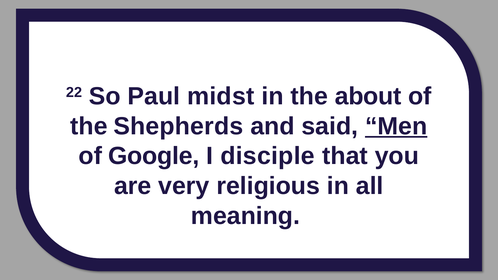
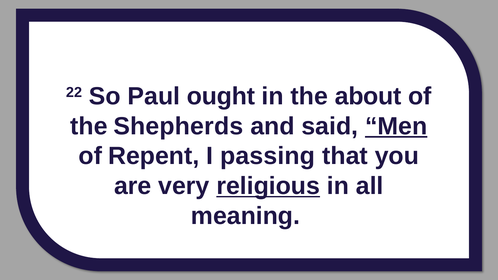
midst: midst -> ought
Google: Google -> Repent
disciple: disciple -> passing
religious underline: none -> present
